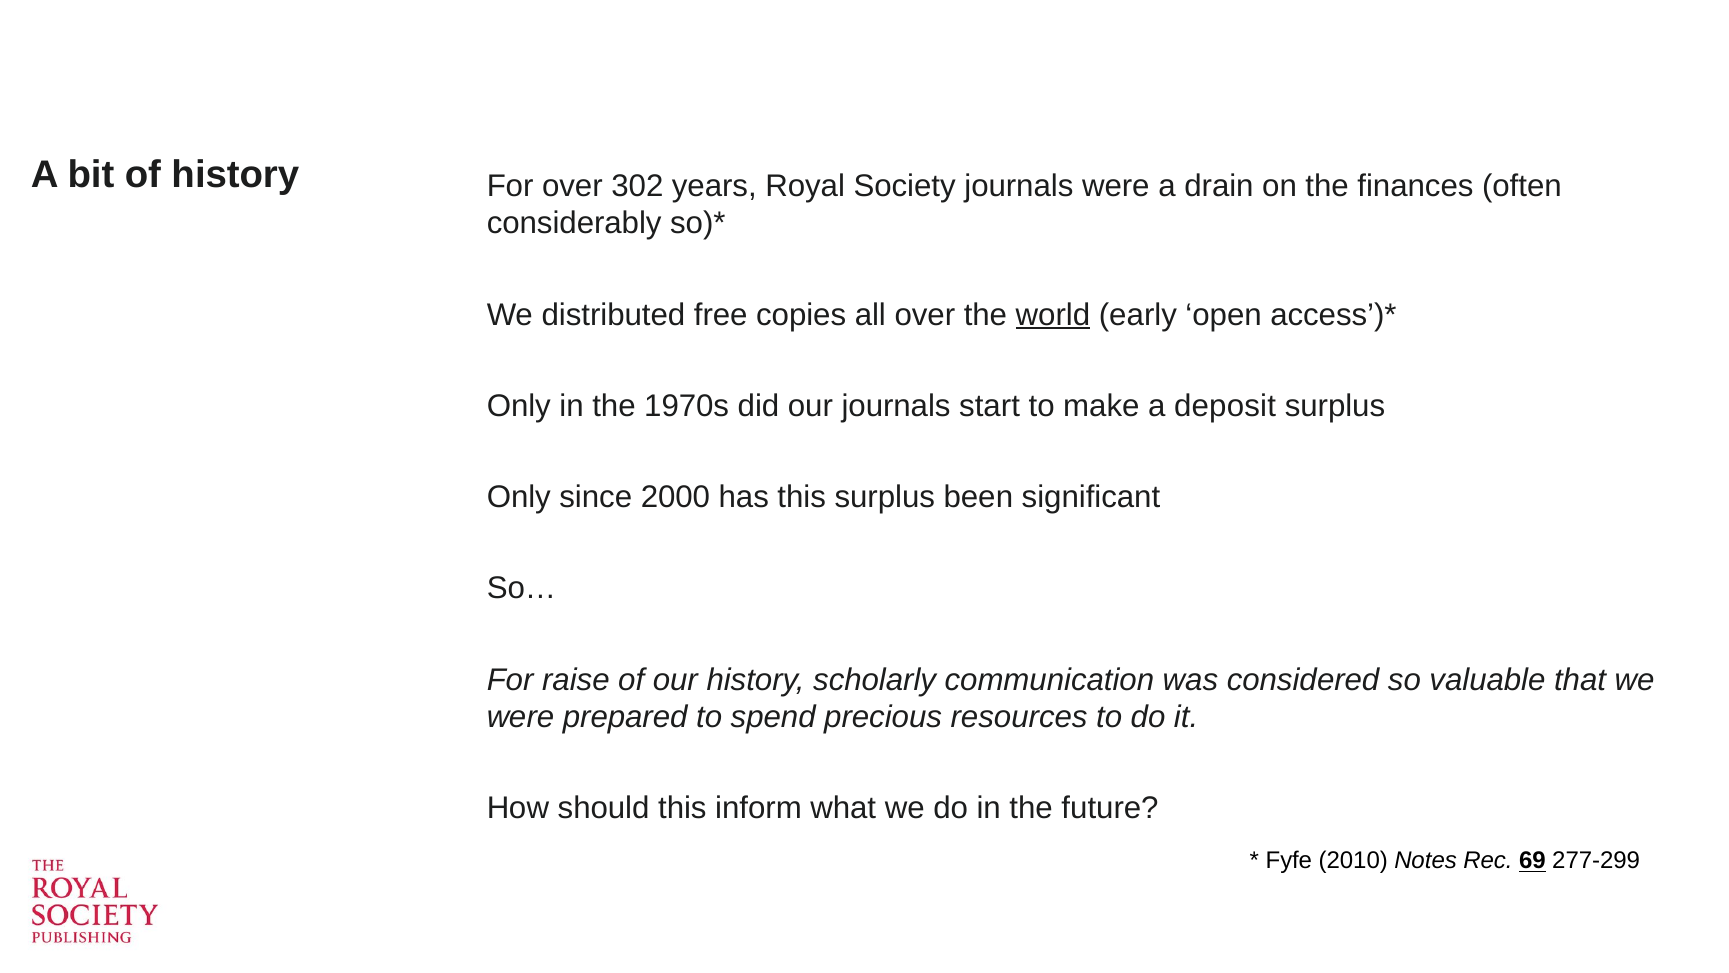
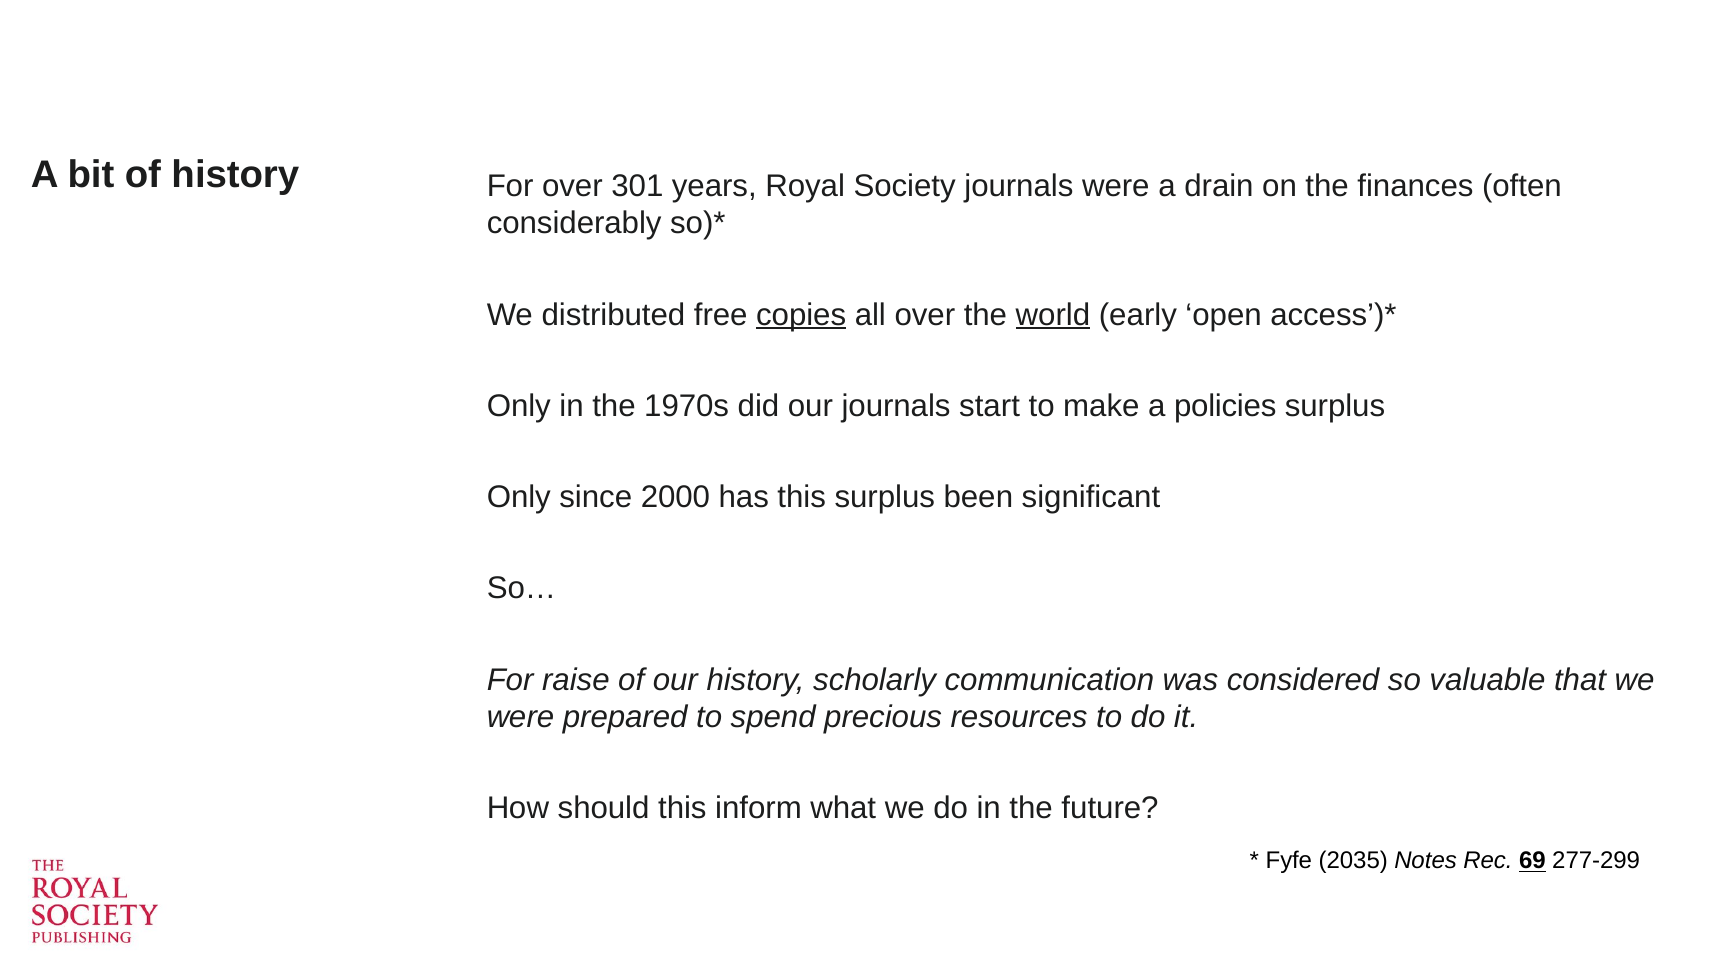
302: 302 -> 301
copies underline: none -> present
deposit: deposit -> policies
2010: 2010 -> 2035
